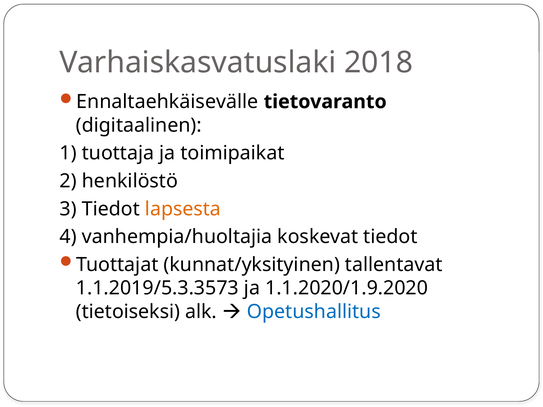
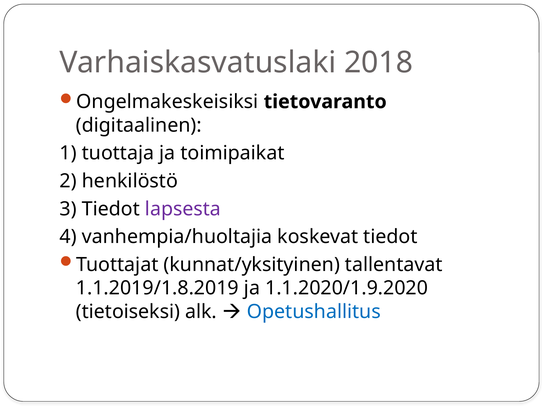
Ennaltaehkäisevälle: Ennaltaehkäisevälle -> Ongelmakeskeisiksi
lapsesta colour: orange -> purple
1.1.2019/5.3.3573: 1.1.2019/5.3.3573 -> 1.1.2019/1.8.2019
